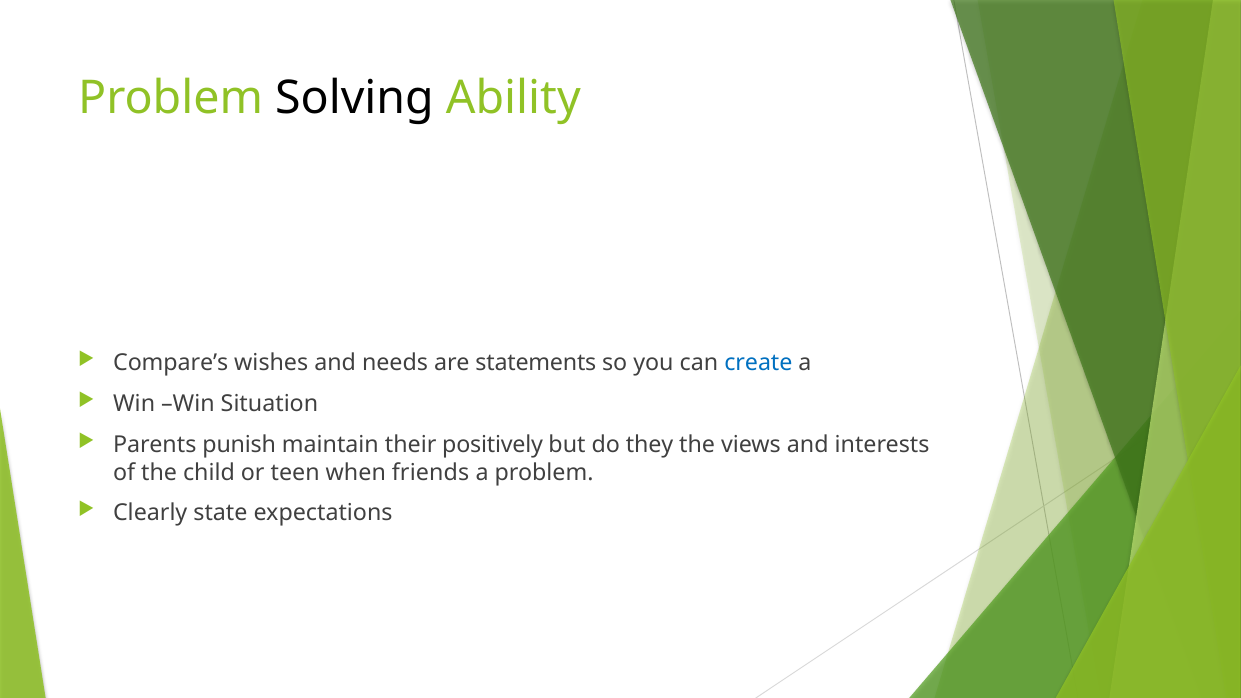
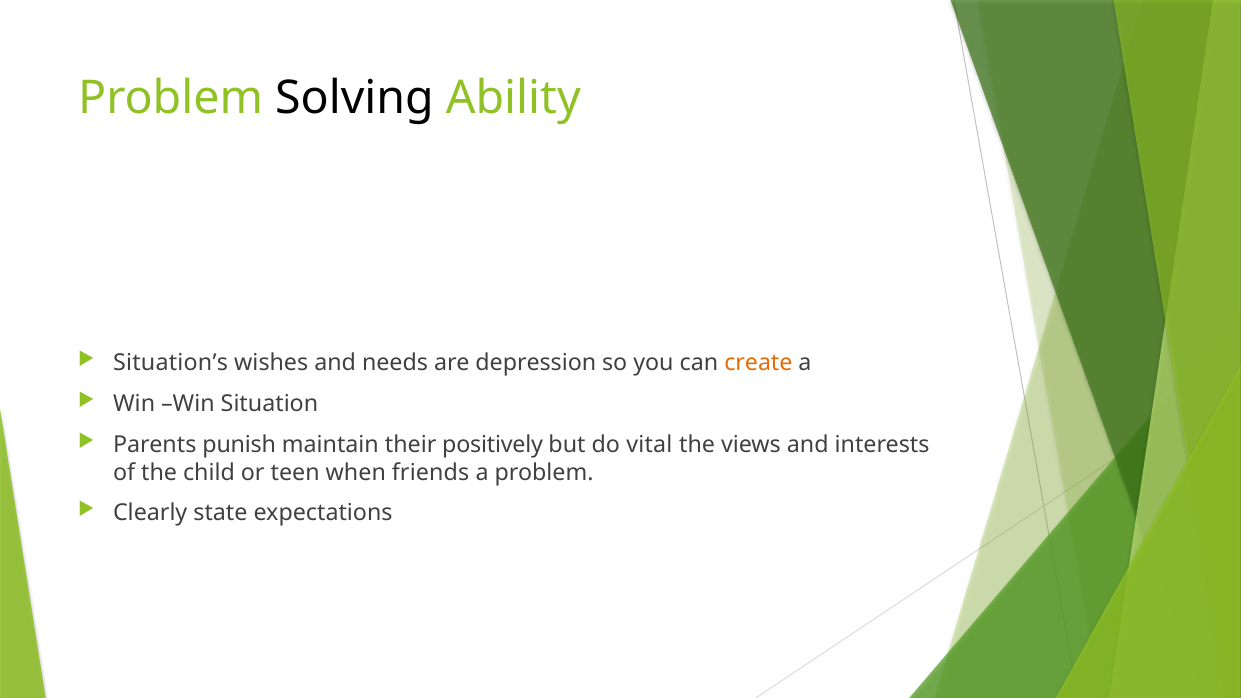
Compare’s: Compare’s -> Situation’s
statements: statements -> depression
create colour: blue -> orange
they: they -> vital
